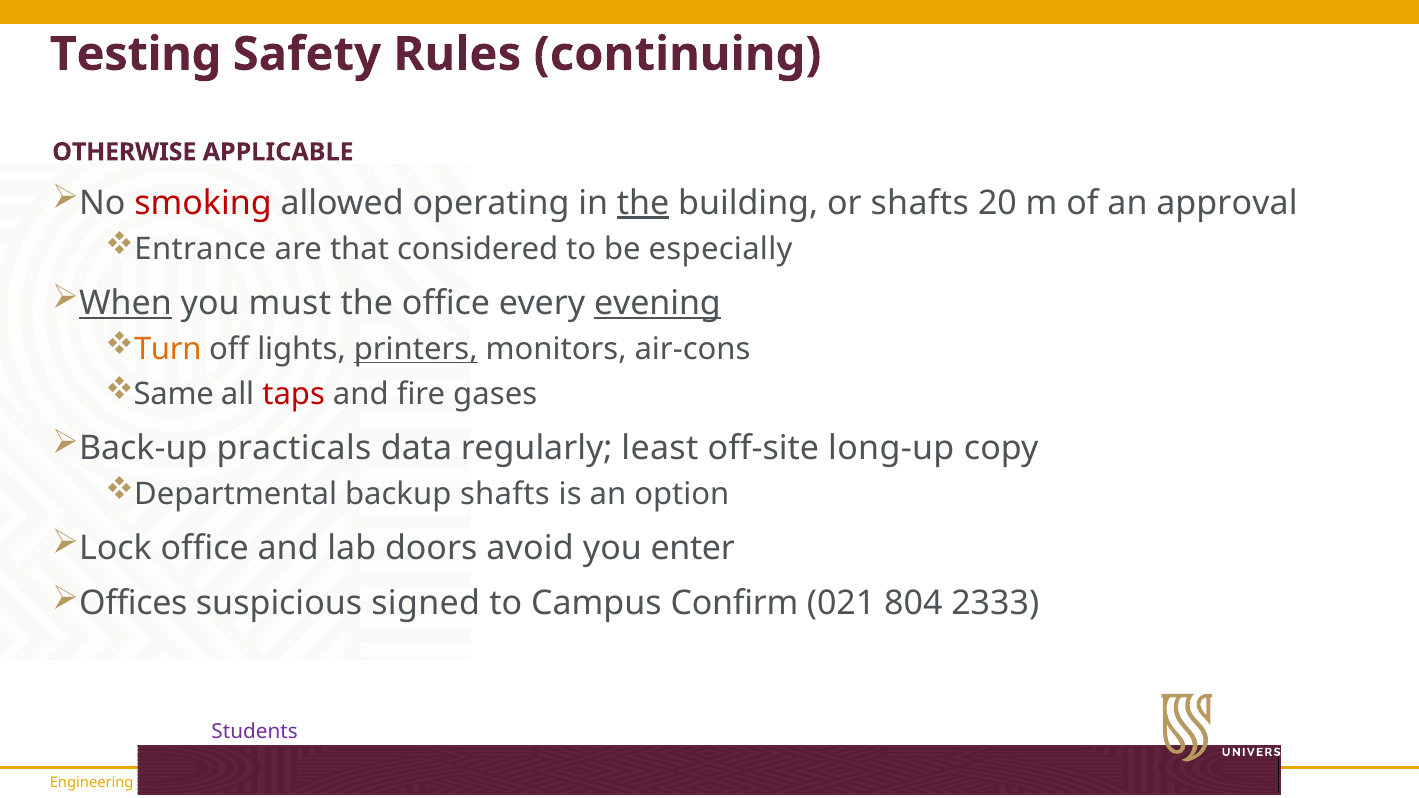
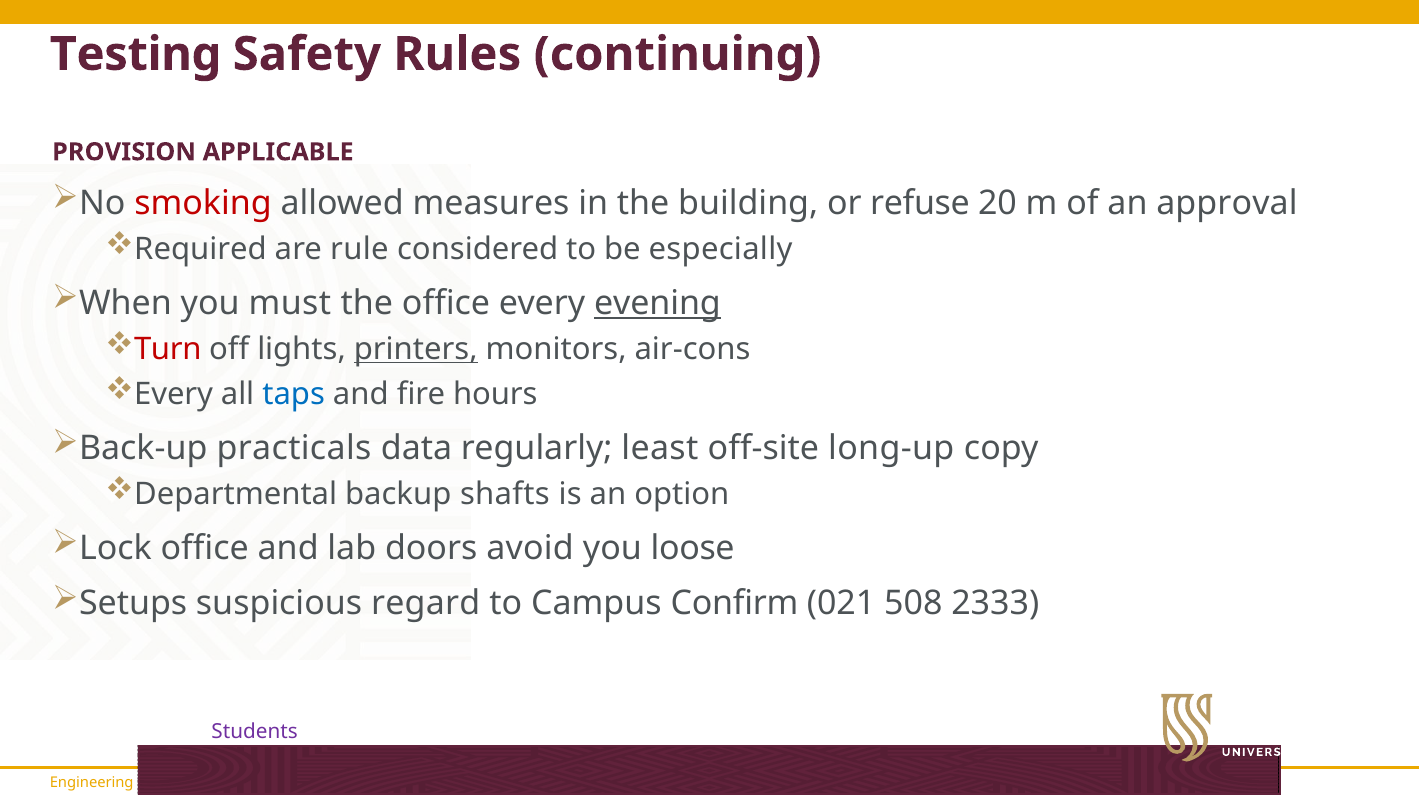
OTHERWISE: OTHERWISE -> PROVISION
operating: operating -> measures
the at (643, 203) underline: present -> none
or shafts: shafts -> refuse
Entrance: Entrance -> Required
that: that -> rule
When underline: present -> none
Turn colour: orange -> red
Same at (174, 394): Same -> Every
taps colour: red -> blue
gases: gases -> hours
enter: enter -> loose
Offices: Offices -> Setups
signed: signed -> regard
804: 804 -> 508
